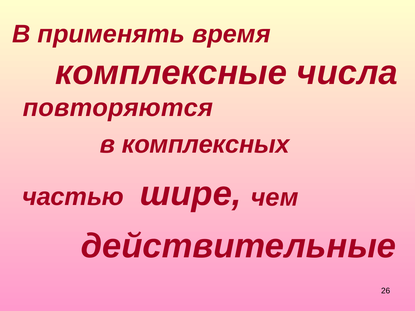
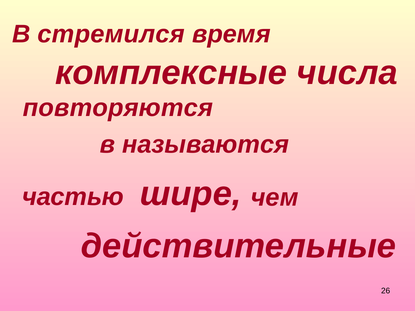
применять: применять -> стремился
комплексных: комплексных -> называются
